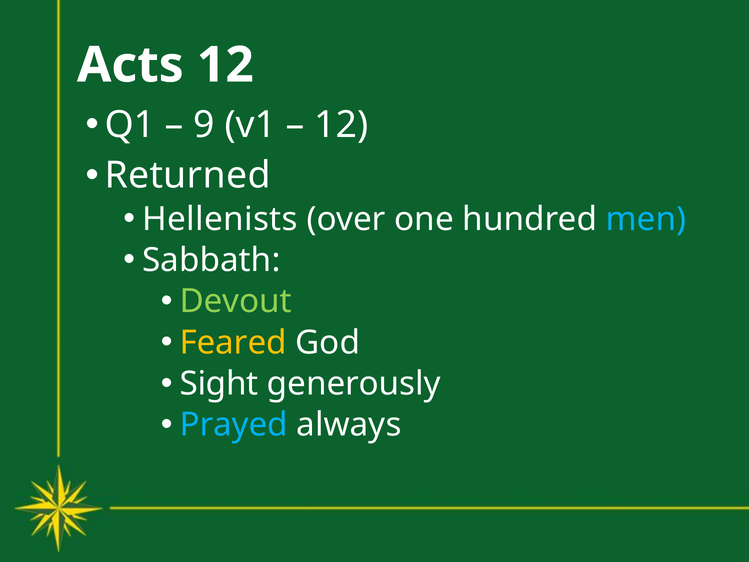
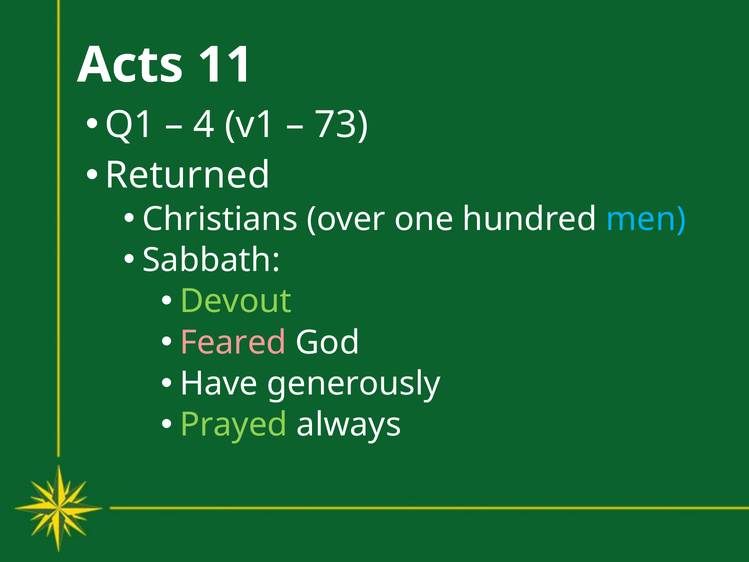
Acts 12: 12 -> 11
9: 9 -> 4
12 at (341, 125): 12 -> 73
Hellenists: Hellenists -> Christians
Feared colour: yellow -> pink
Sight: Sight -> Have
Prayed colour: light blue -> light green
